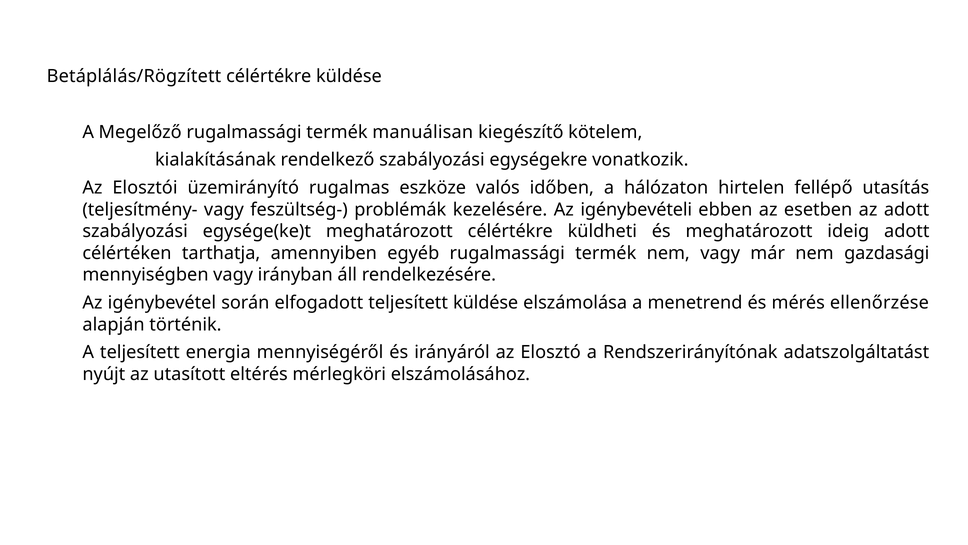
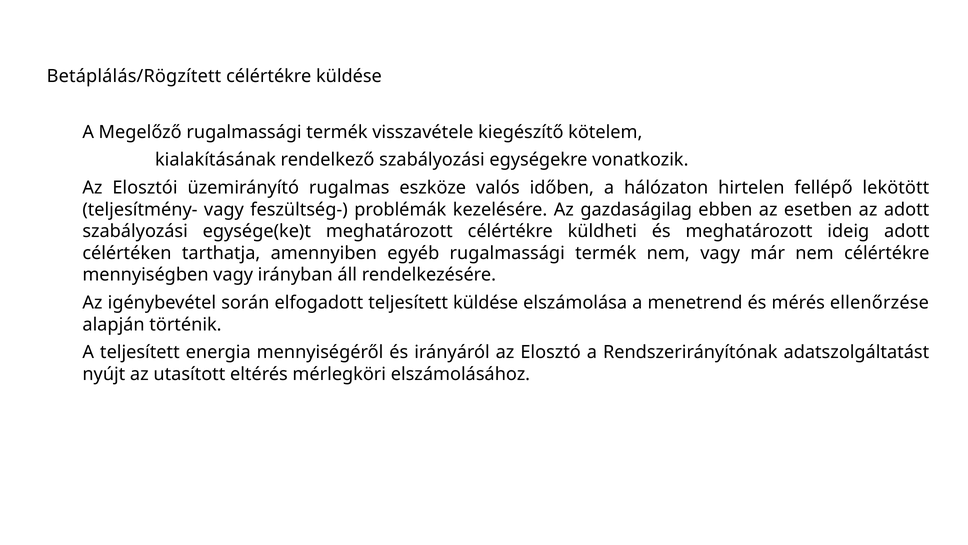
manuálisan: manuálisan -> visszavétele
utasítás: utasítás -> lekötött
igénybevételi: igénybevételi -> gazdaságilag
nem gazdasági: gazdasági -> célértékre
